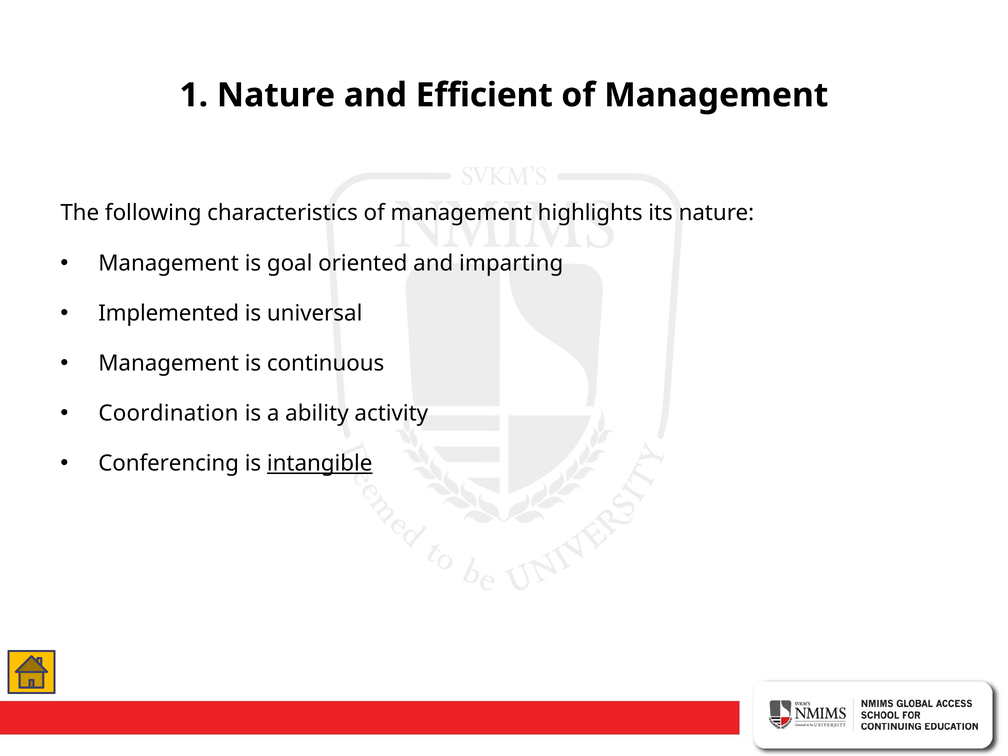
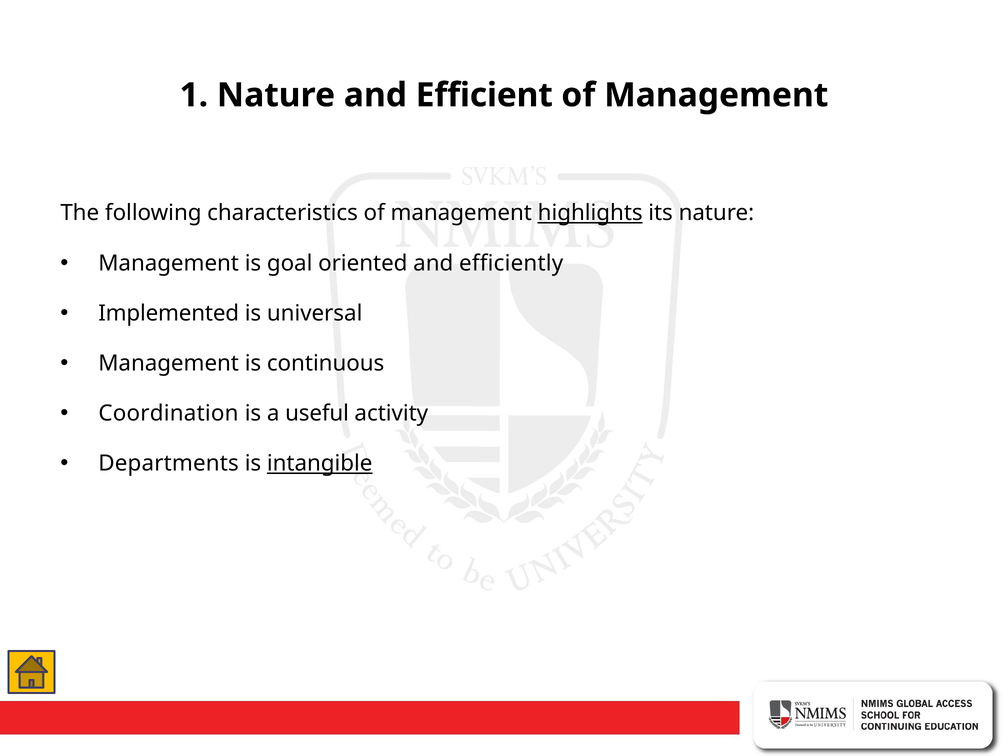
highlights underline: none -> present
imparting: imparting -> efficiently
ability: ability -> useful
Conferencing: Conferencing -> Departments
